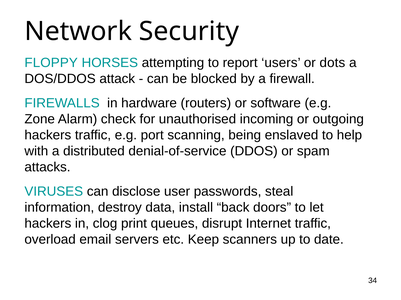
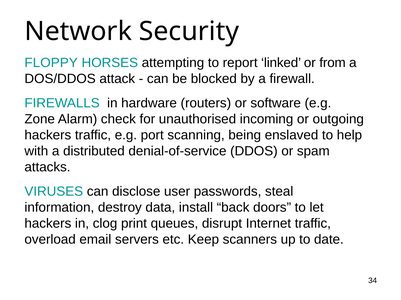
users: users -> linked
dots: dots -> from
